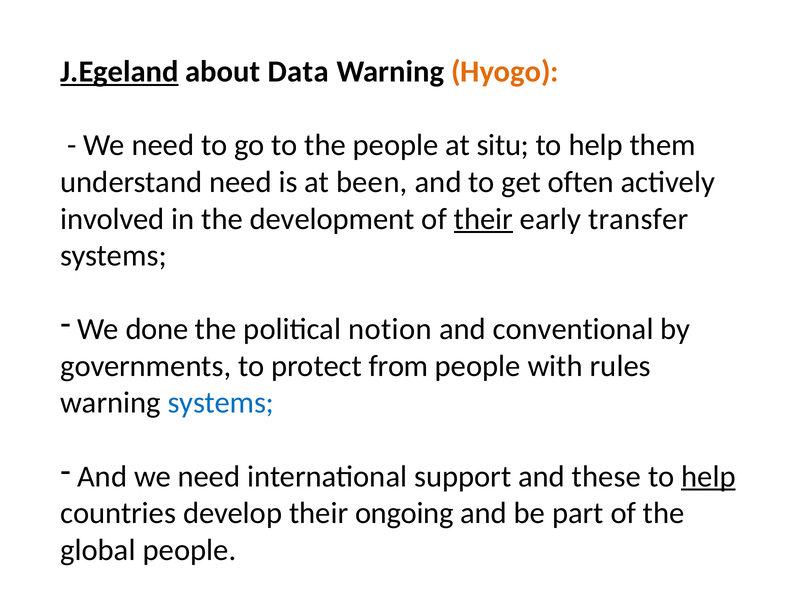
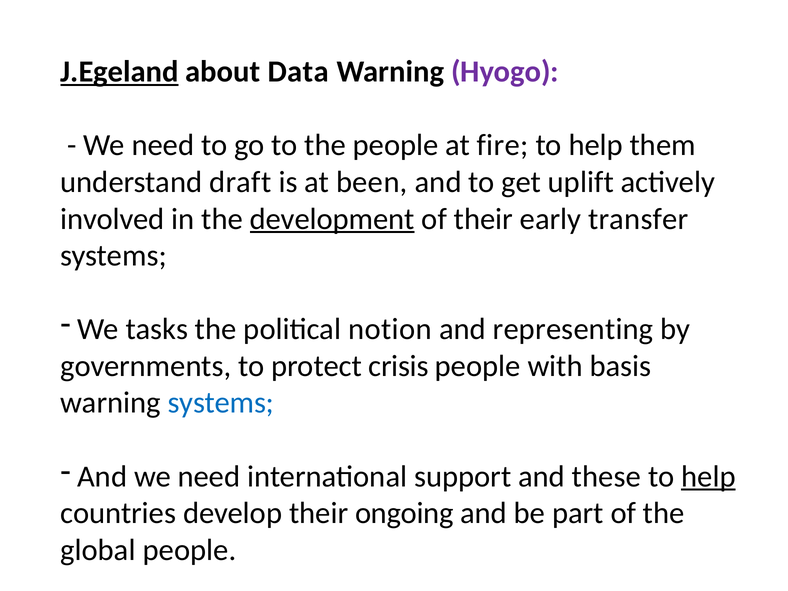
Hyogo colour: orange -> purple
situ: situ -> fire
understand need: need -> draft
often: often -> uplift
development underline: none -> present
their at (483, 219) underline: present -> none
done: done -> tasks
conventional: conventional -> representing
from: from -> crisis
rules: rules -> basis
